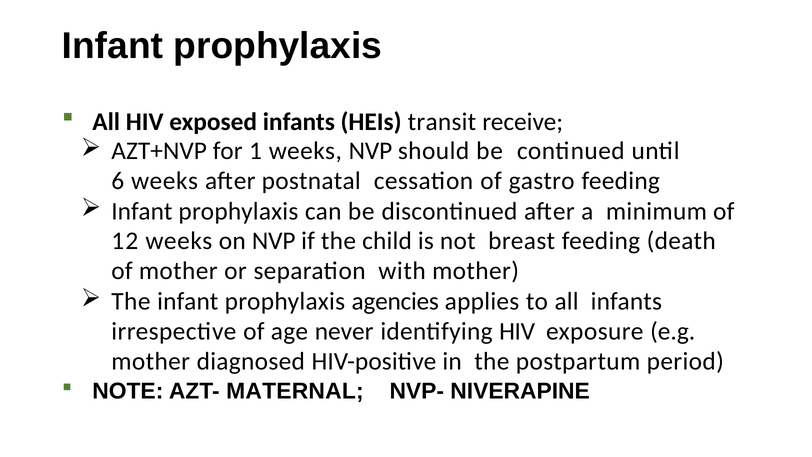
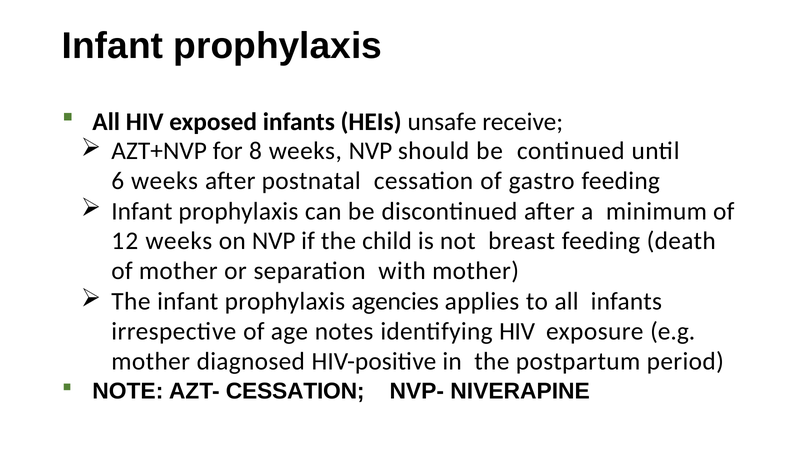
transit: transit -> unsafe
1: 1 -> 8
never: never -> notes
AZT- MATERNAL: MATERNAL -> CESSATION
